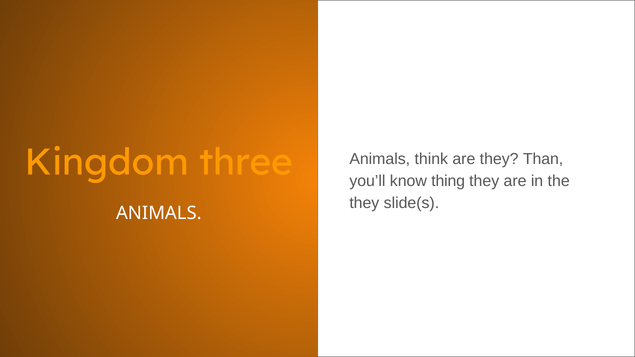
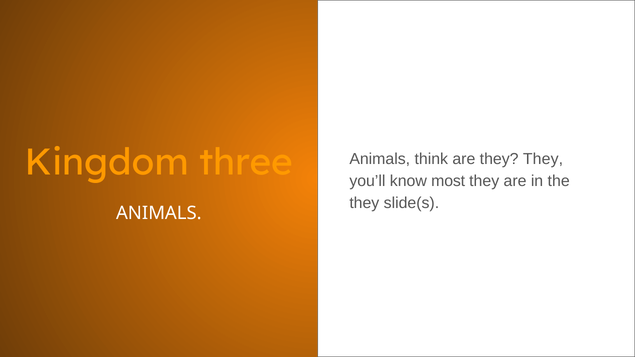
they Than: Than -> They
thing: thing -> most
